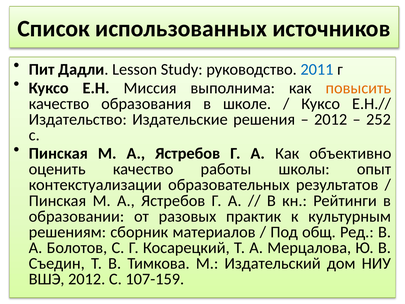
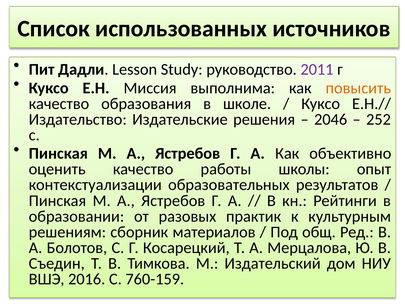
2011 colour: blue -> purple
2012 at (331, 119): 2012 -> 2046
ВШЭ 2012: 2012 -> 2016
107-159: 107-159 -> 760-159
